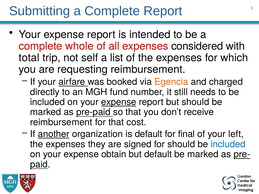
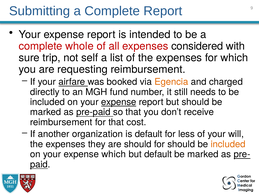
total: total -> sure
another underline: present -> none
final: final -> less
left: left -> will
are signed: signed -> should
included at (228, 144) colour: blue -> orange
expense obtain: obtain -> which
